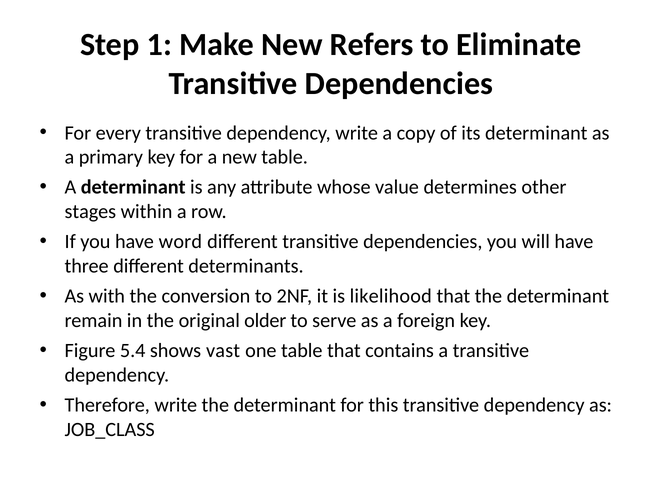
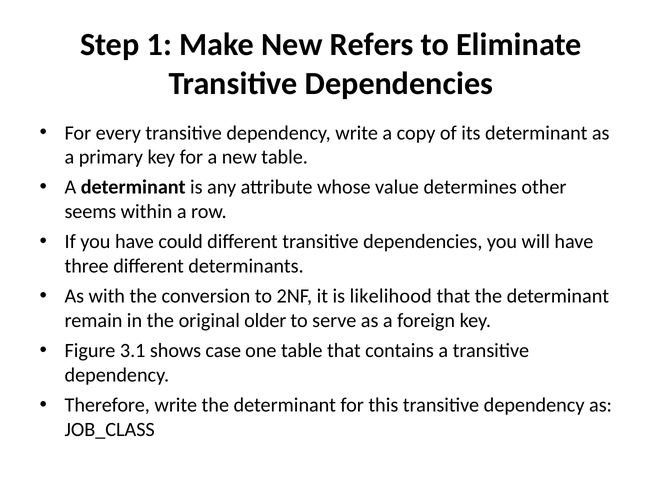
stages: stages -> seems
word: word -> could
5.4: 5.4 -> 3.1
vast: vast -> case
